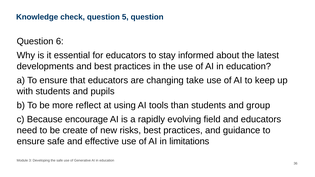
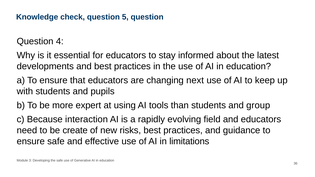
6: 6 -> 4
take: take -> next
reflect: reflect -> expert
encourage: encourage -> interaction
